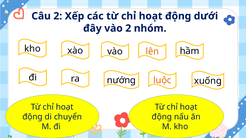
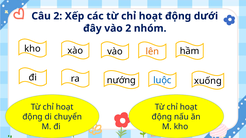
luộc colour: orange -> blue
